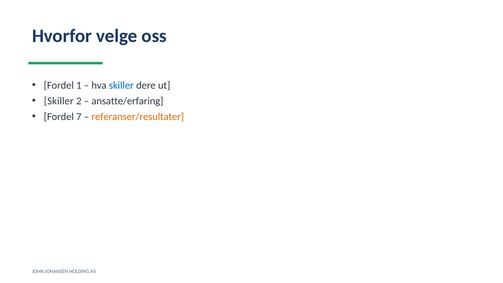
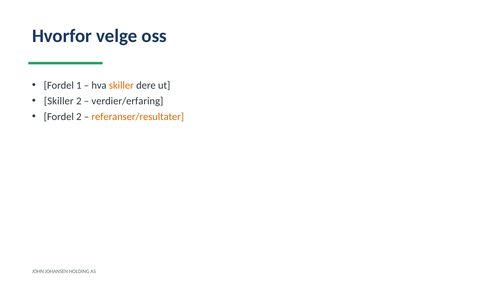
skiller at (121, 85) colour: blue -> orange
ansatte/erfaring: ansatte/erfaring -> verdier/erfaring
Fordel 7: 7 -> 2
